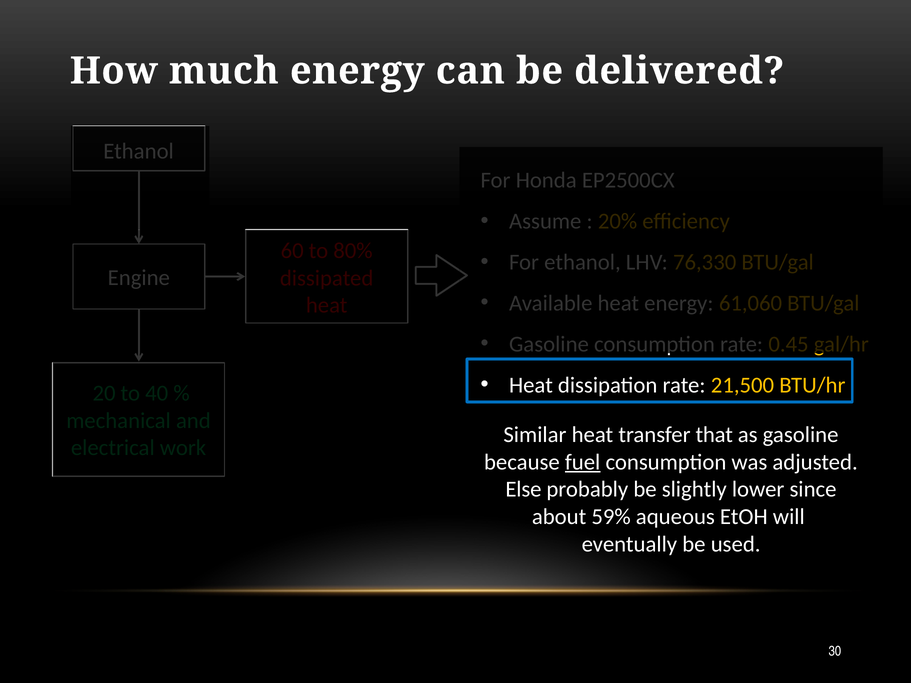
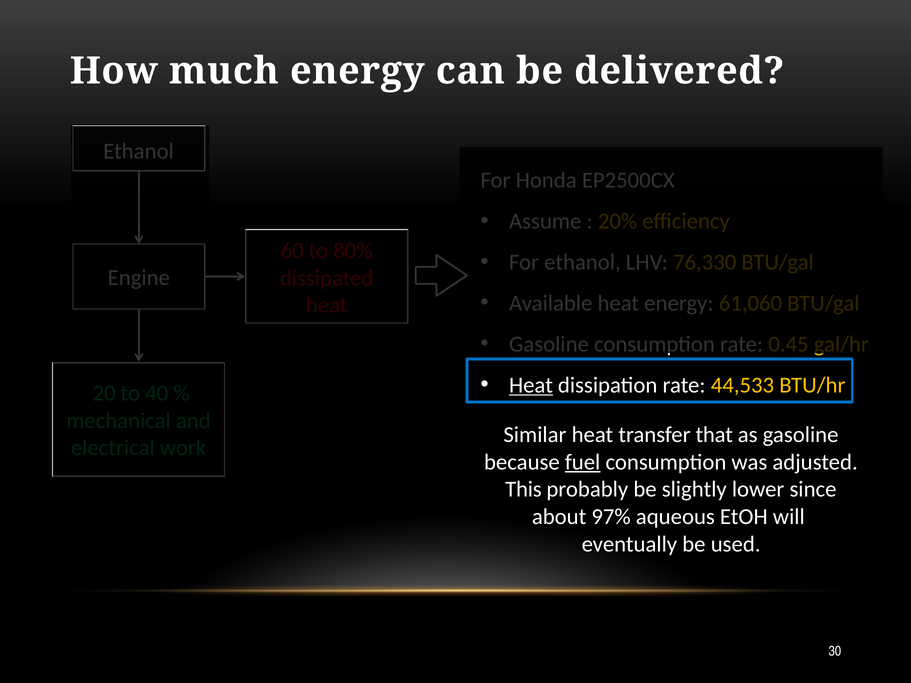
Heat at (531, 385) underline: none -> present
21,500: 21,500 -> 44,533
Else: Else -> This
59%: 59% -> 97%
